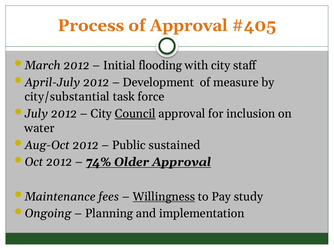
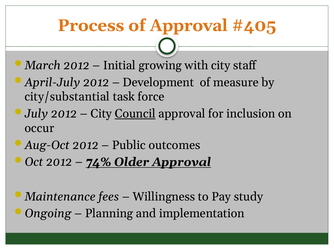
flooding: flooding -> growing
water: water -> occur
sustained: sustained -> outcomes
Willingness underline: present -> none
